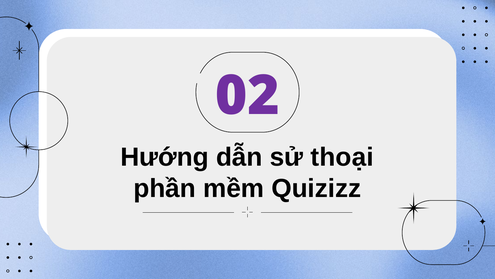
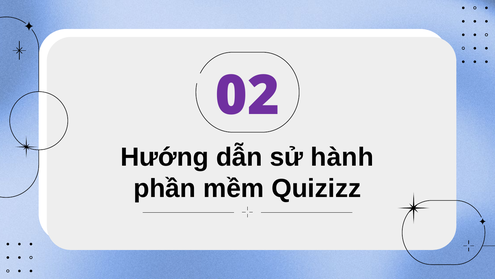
thoại: thoại -> hành
